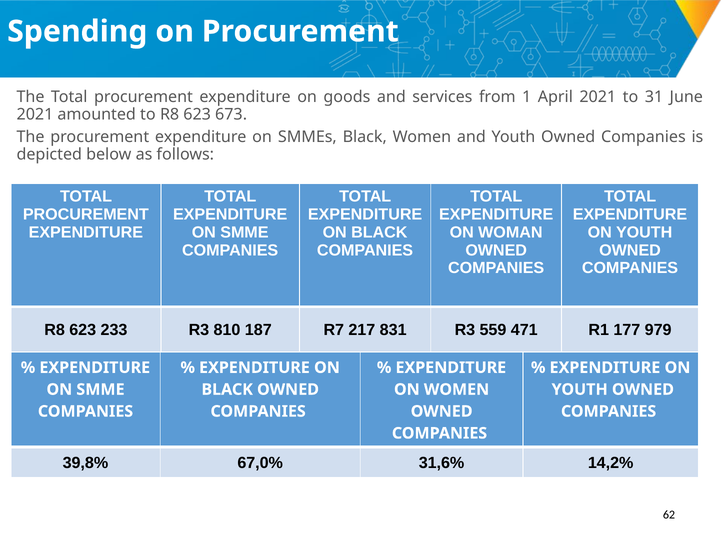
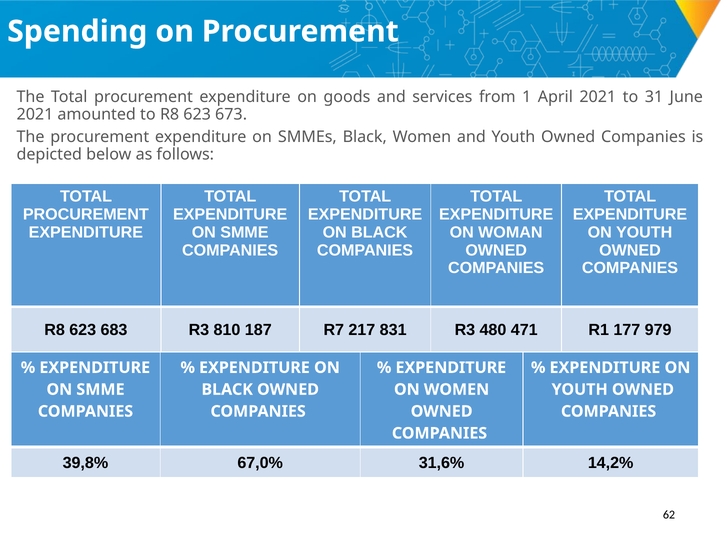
233: 233 -> 683
559: 559 -> 480
